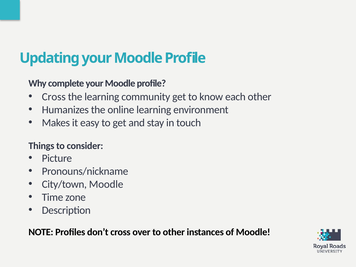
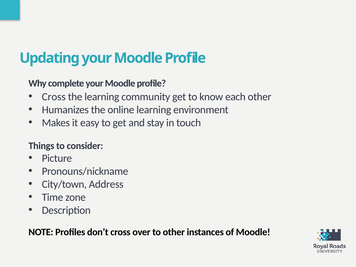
City/town Moodle: Moodle -> Address
